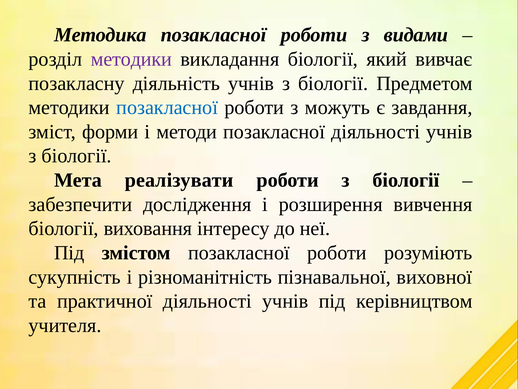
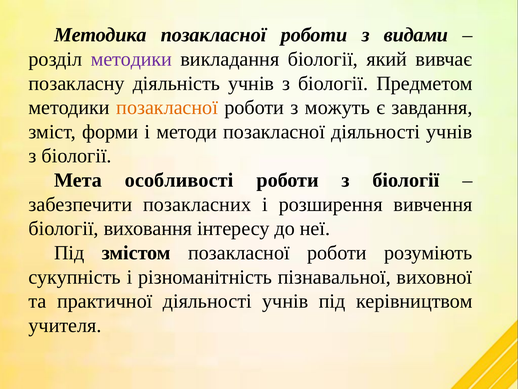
позакласної at (167, 107) colour: blue -> orange
реалізувати: реалізувати -> особливості
дослідження: дослідження -> позакласних
